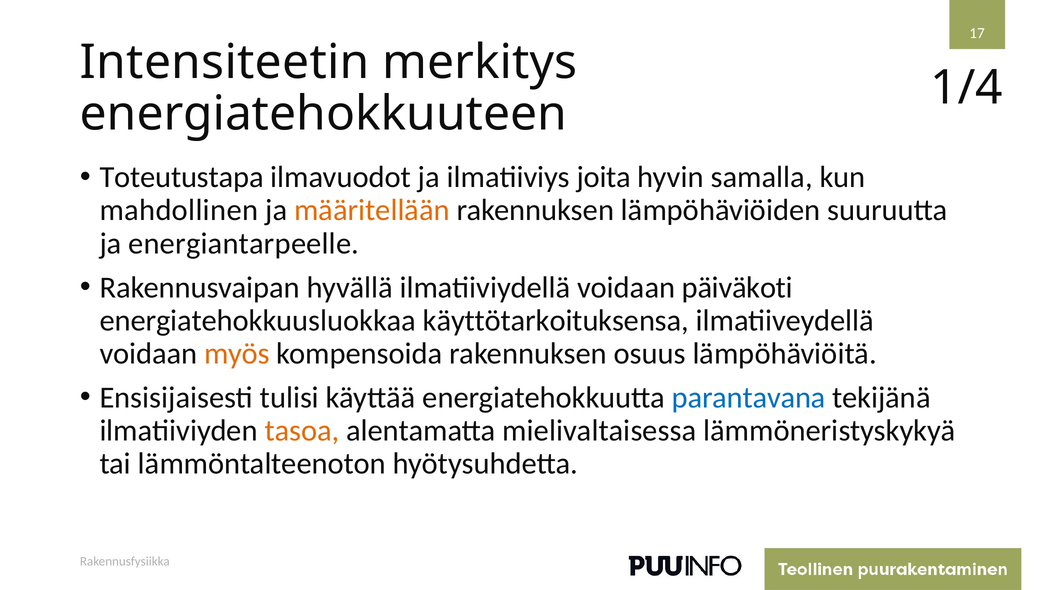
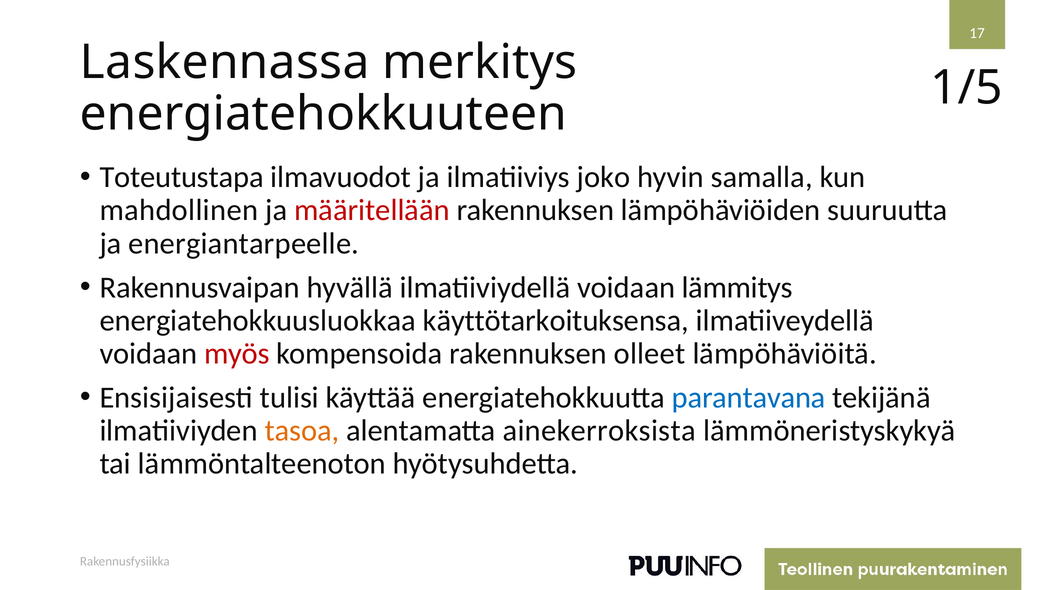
Intensiteetin: Intensiteetin -> Laskennassa
1/4: 1/4 -> 1/5
joita: joita -> joko
määritellään colour: orange -> red
päiväkoti: päiväkoti -> lämmitys
myös colour: orange -> red
osuus: osuus -> olleet
mielivaltaisessa: mielivaltaisessa -> ainekerroksista
